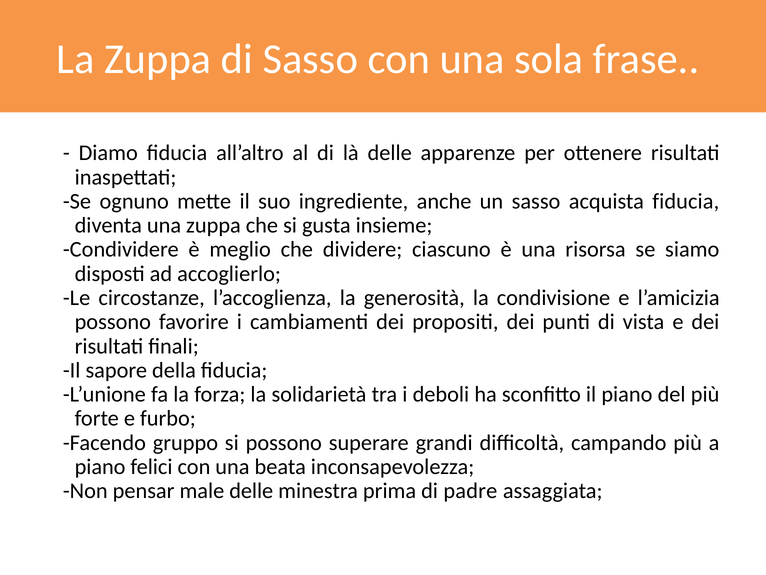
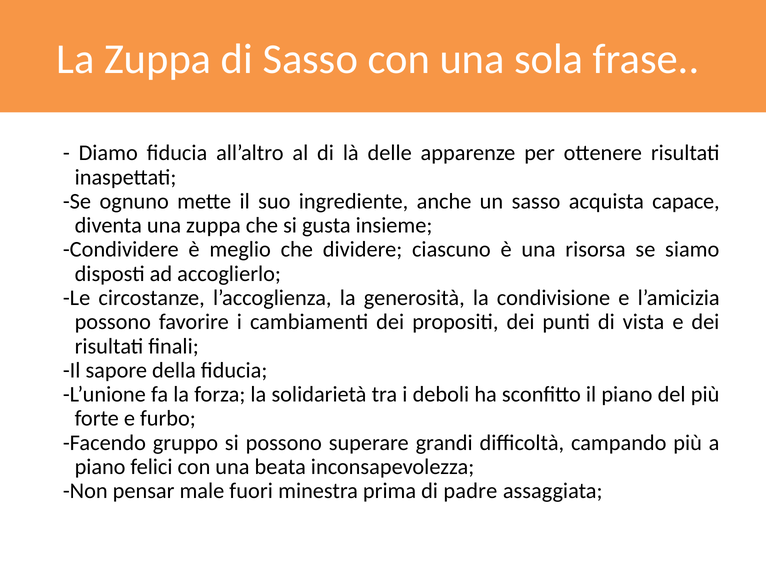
acquista fiducia: fiducia -> capace
male delle: delle -> fuori
